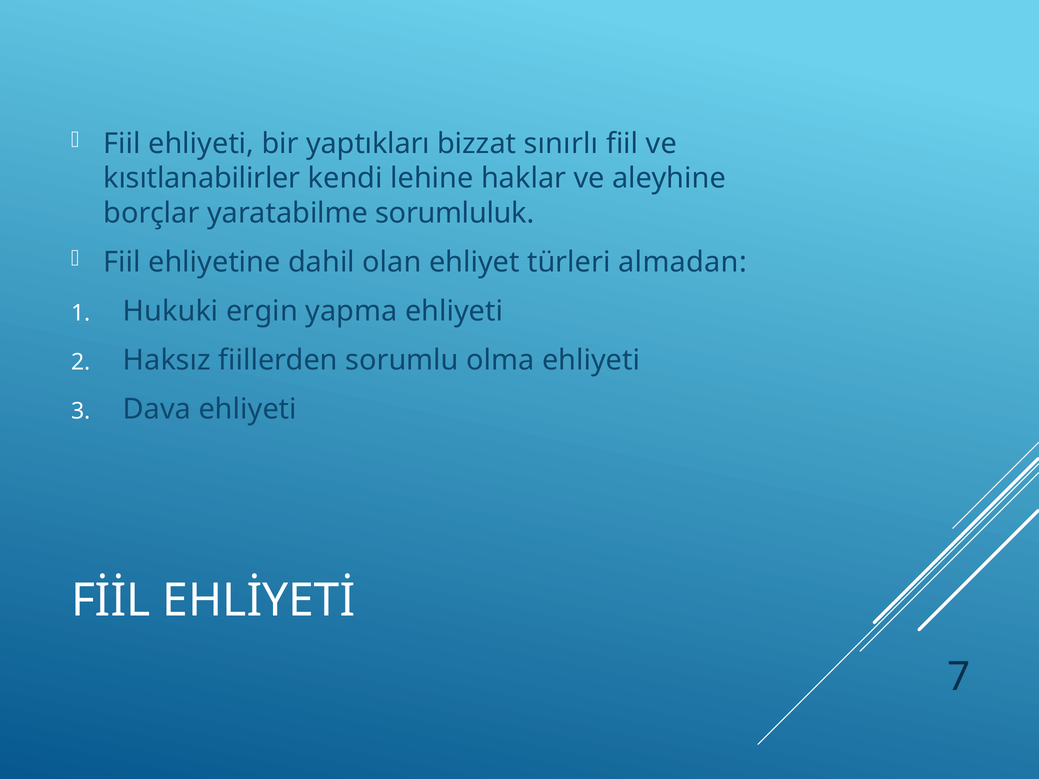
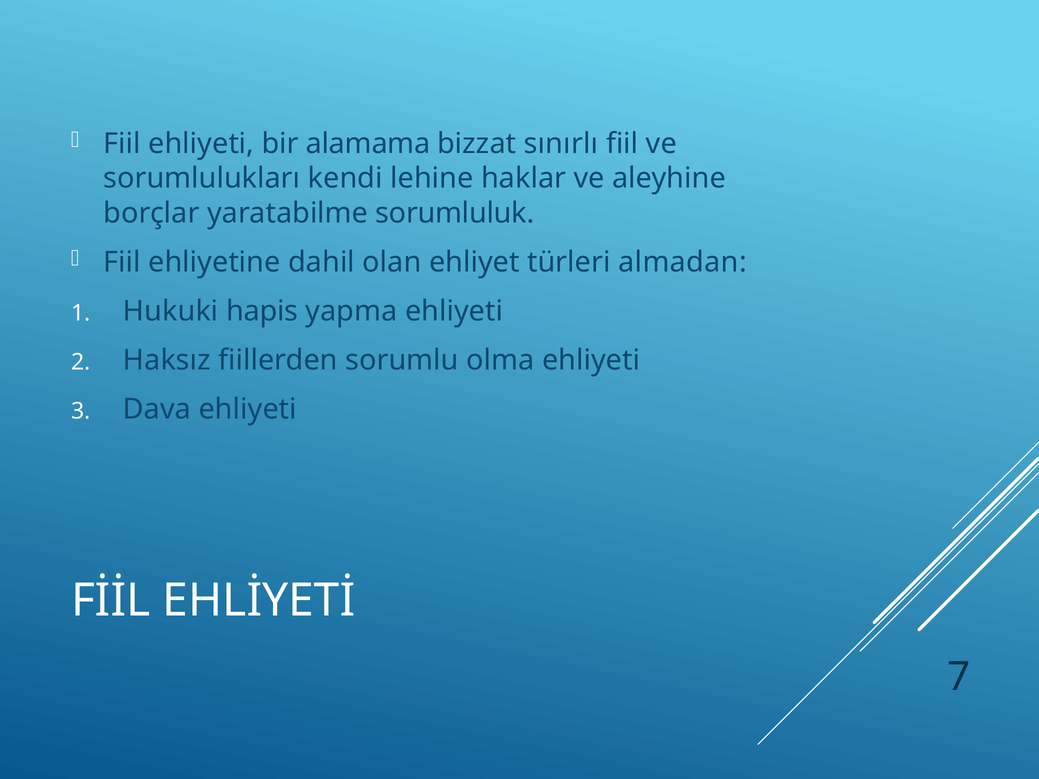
yaptıkları: yaptıkları -> alamama
kısıtlanabilirler: kısıtlanabilirler -> sorumlulukları
ergin: ergin -> hapis
